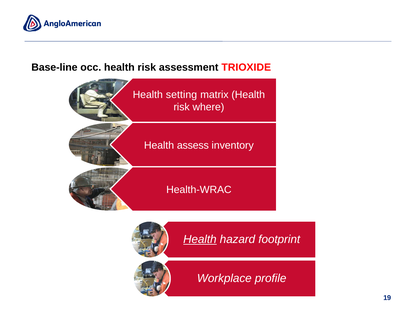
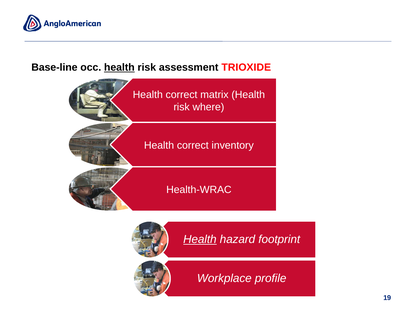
health at (119, 68) underline: none -> present
setting at (181, 95): setting -> correct
assess at (193, 145): assess -> correct
